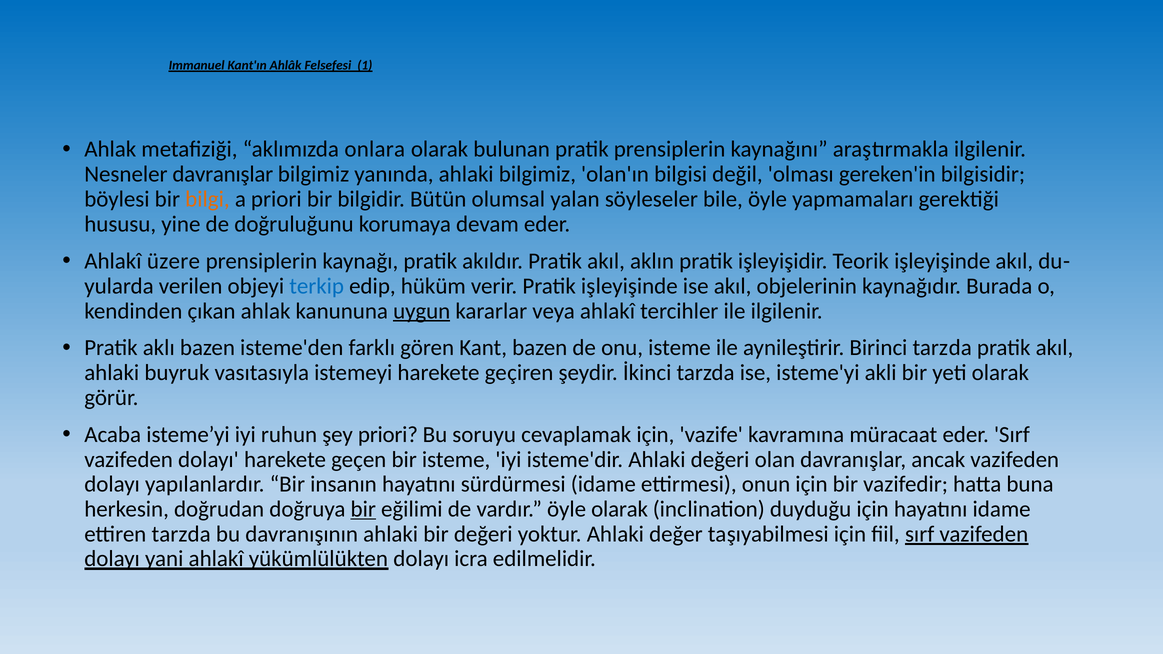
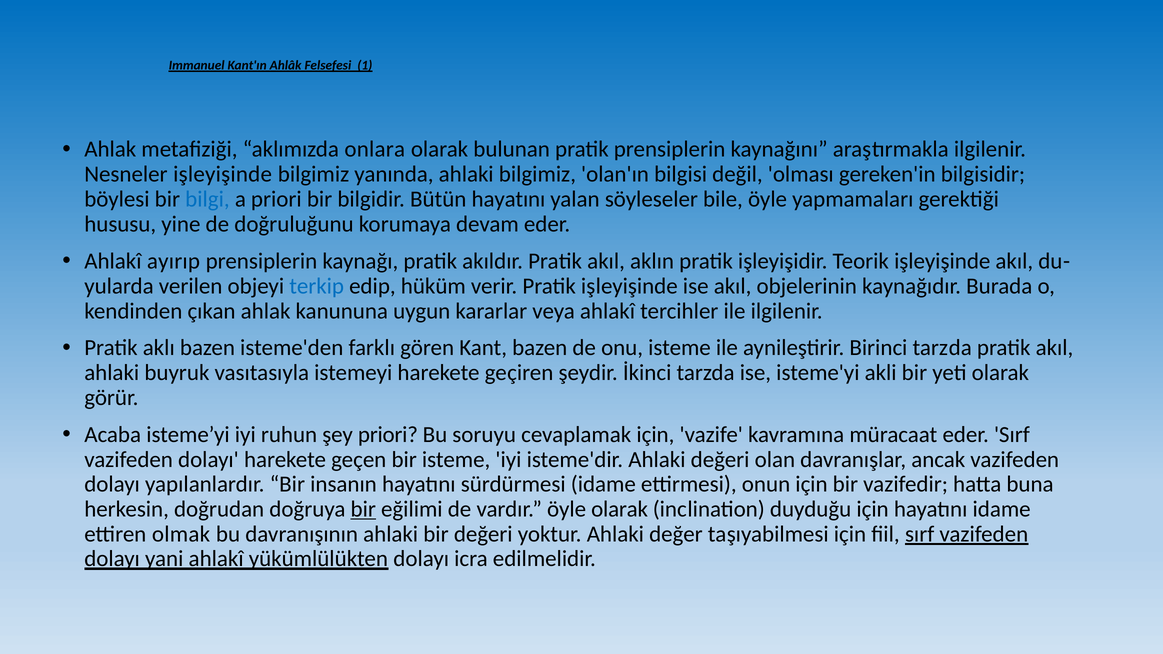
Nesneler davranışlar: davranışlar -> işleyişinde
bilgi colour: orange -> blue
Bütün olumsal: olumsal -> hayatını
üzere: üzere -> ayırıp
uygun underline: present -> none
ettiren tarzda: tarzda -> olmak
